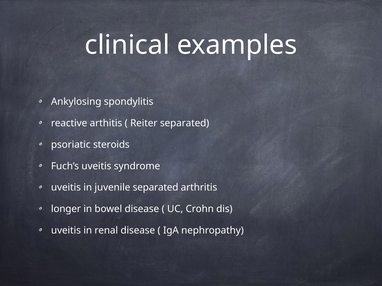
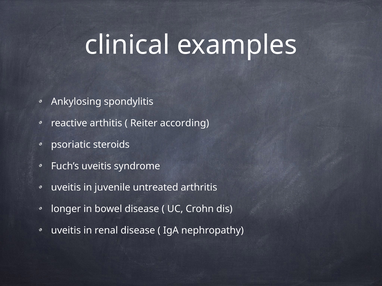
Reiter separated: separated -> according
juvenile separated: separated -> untreated
